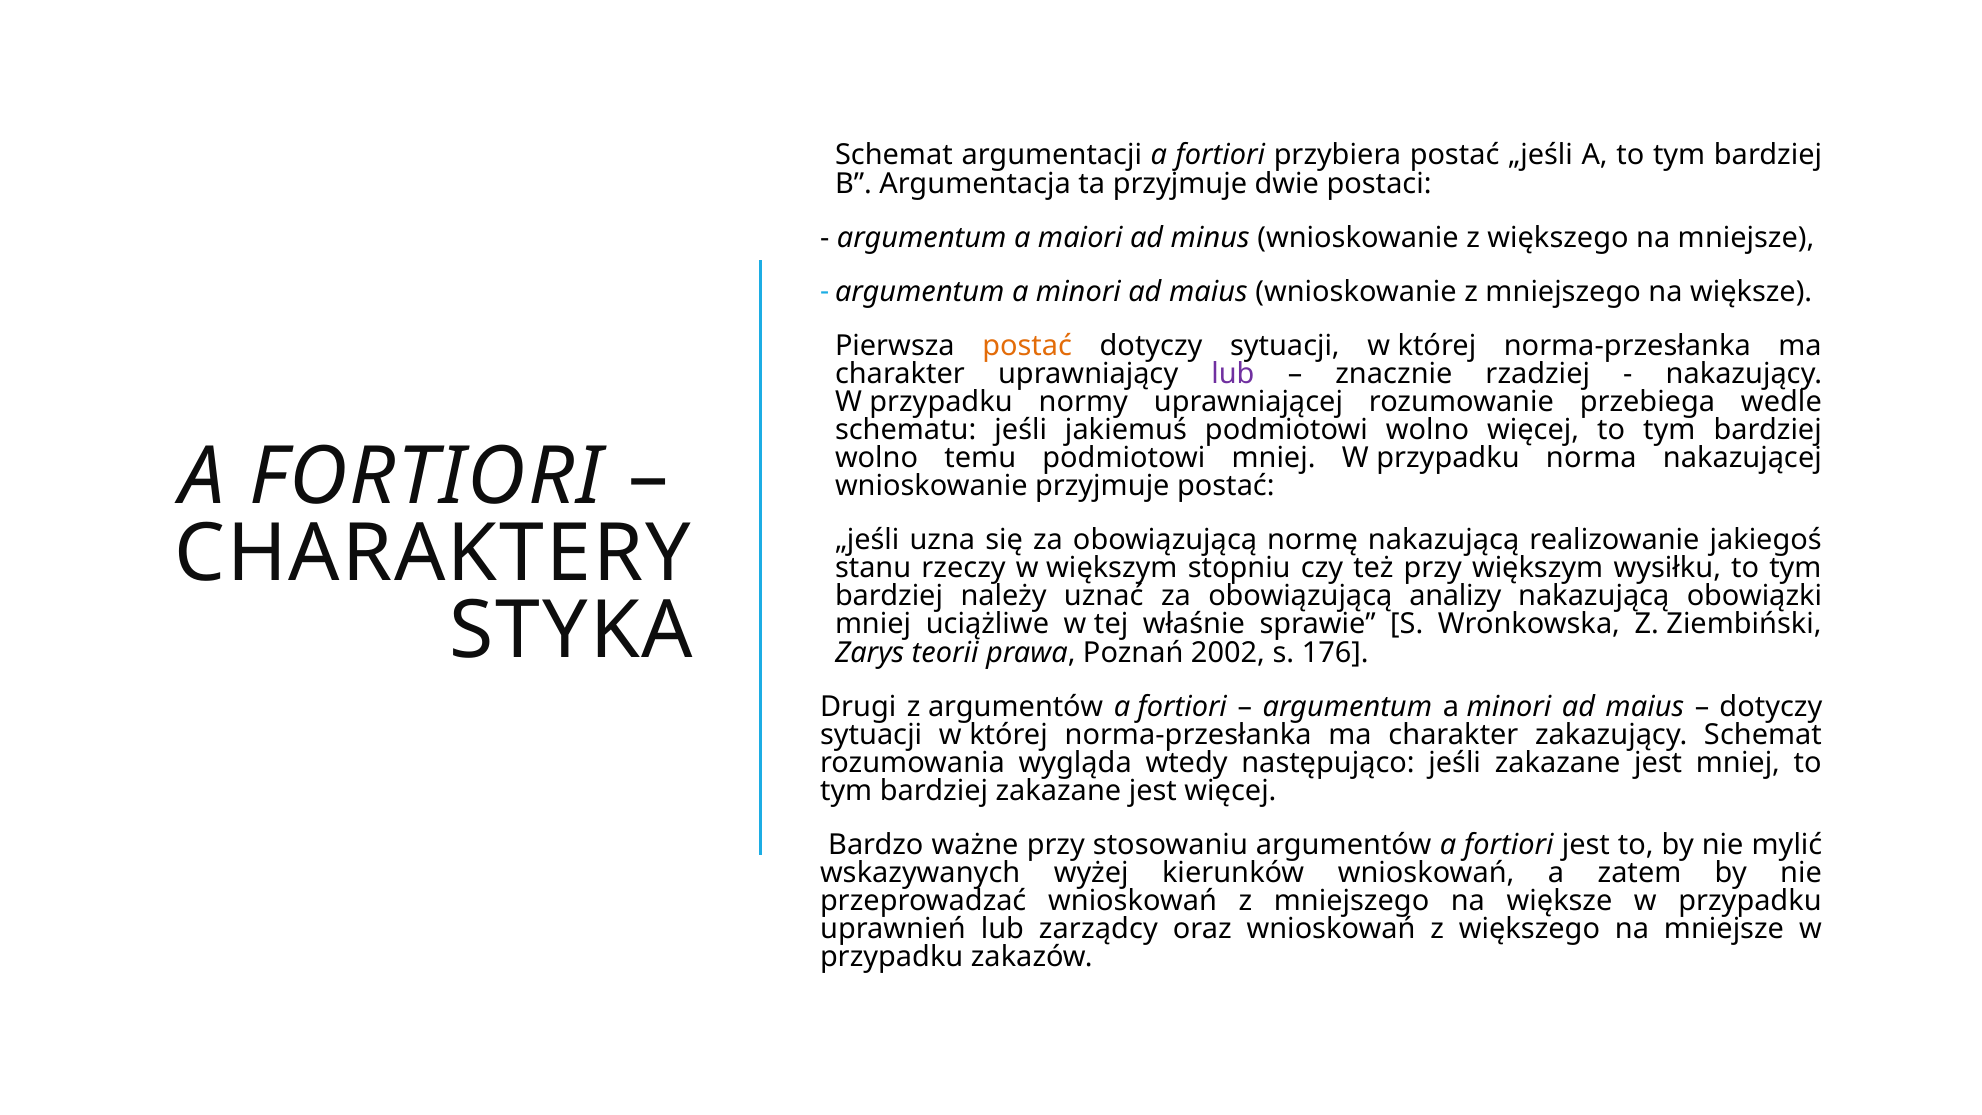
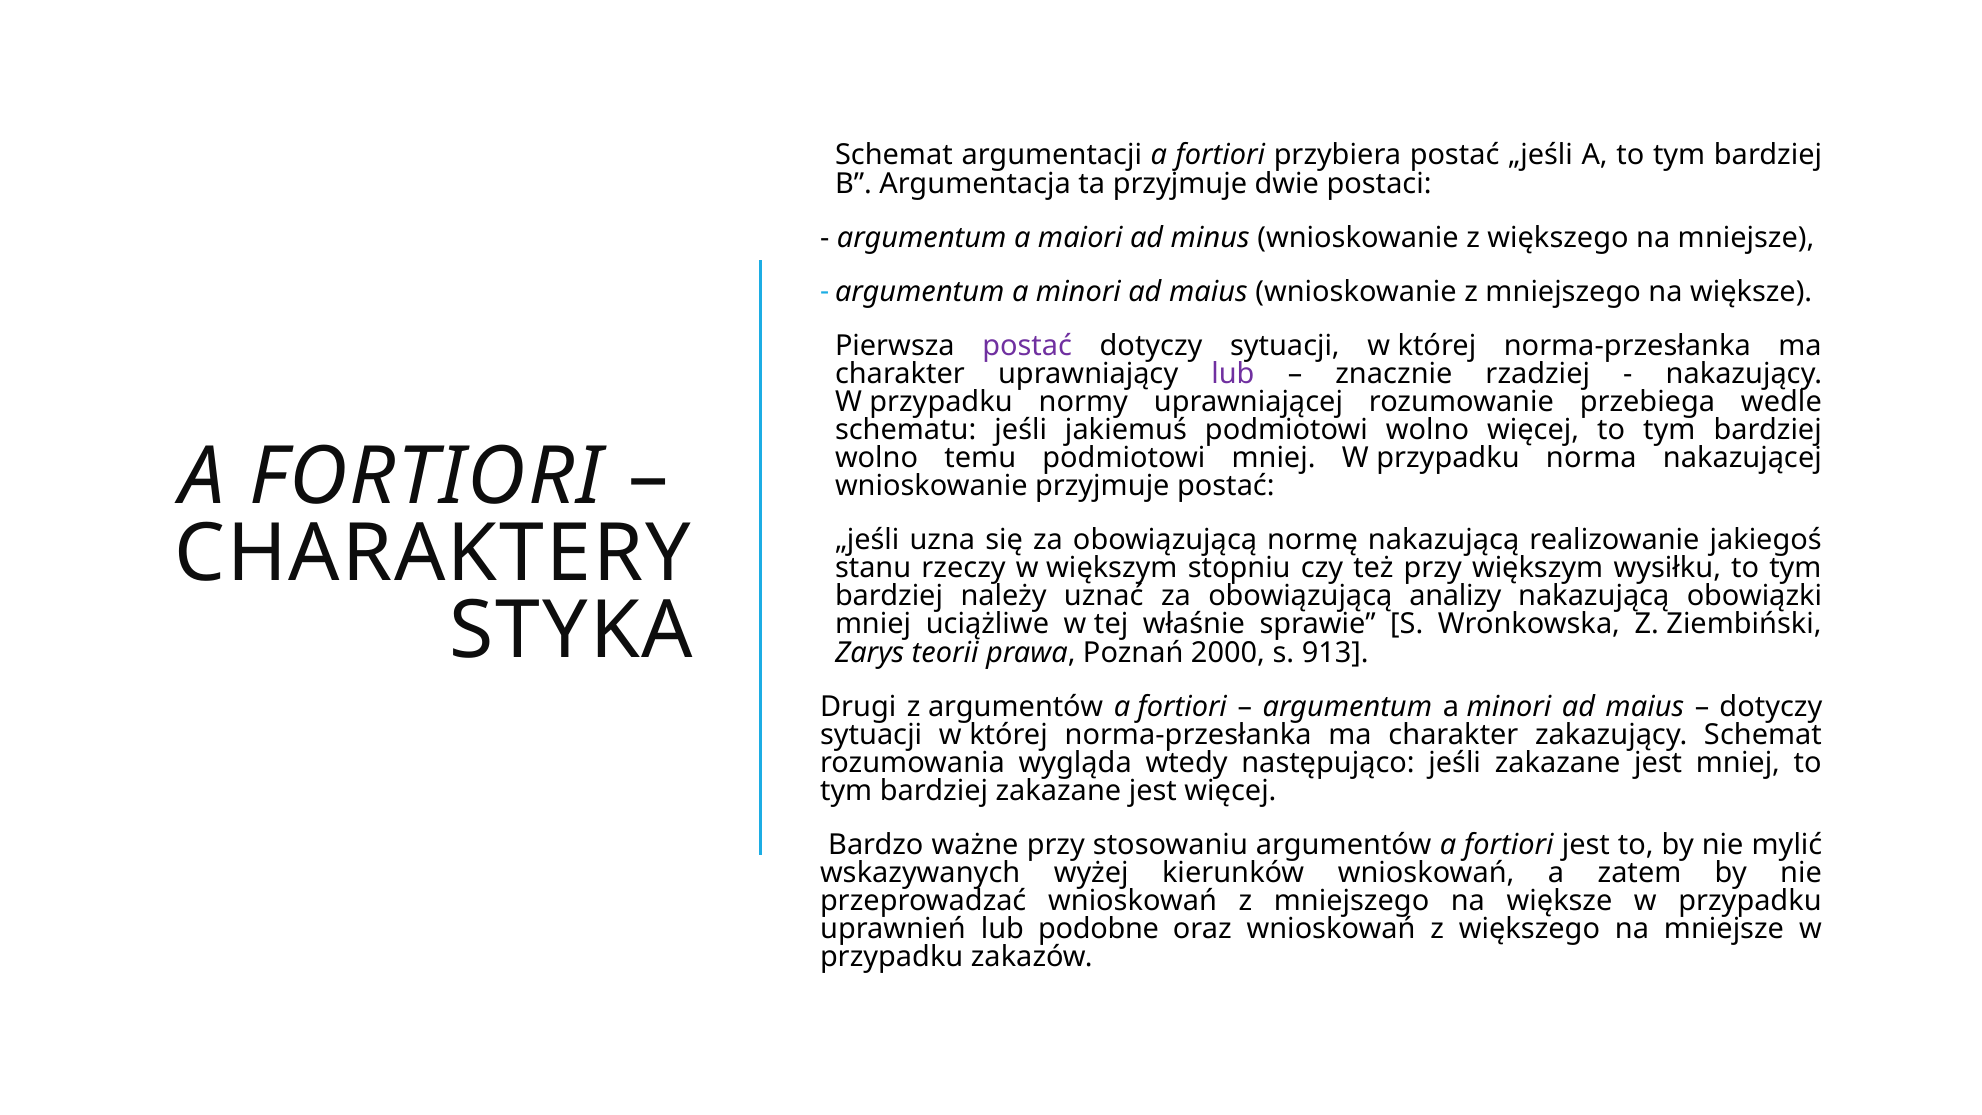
postać at (1027, 346) colour: orange -> purple
2002: 2002 -> 2000
176: 176 -> 913
zarządcy: zarządcy -> podobne
